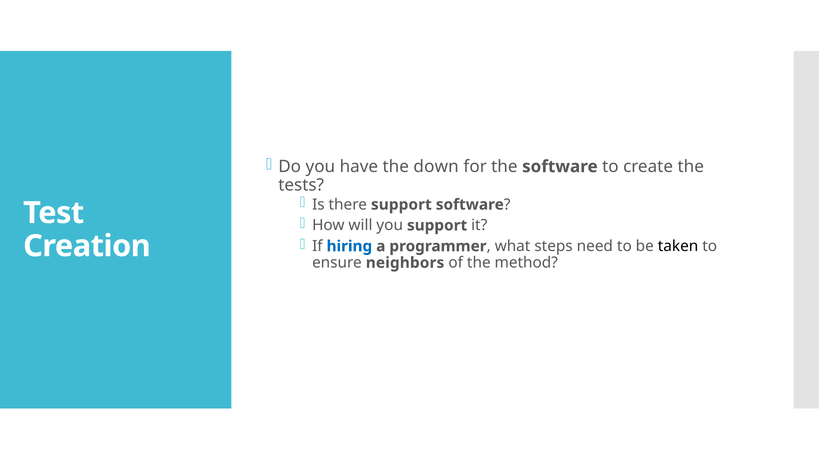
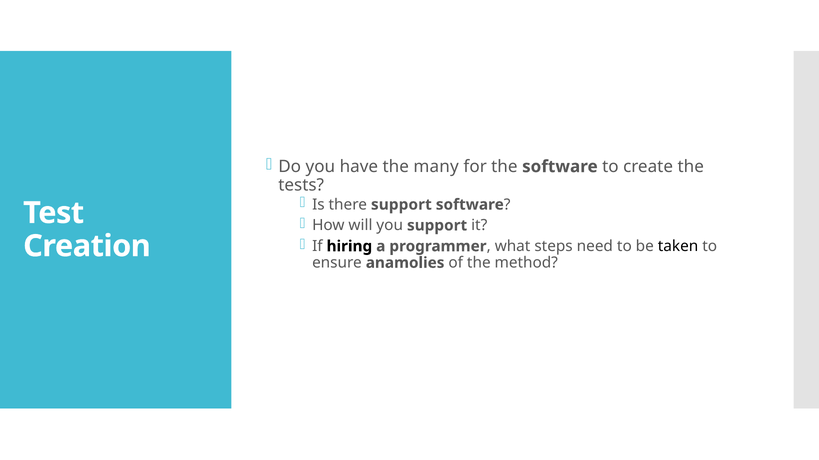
down: down -> many
hiring colour: blue -> black
neighbors: neighbors -> anamolies
